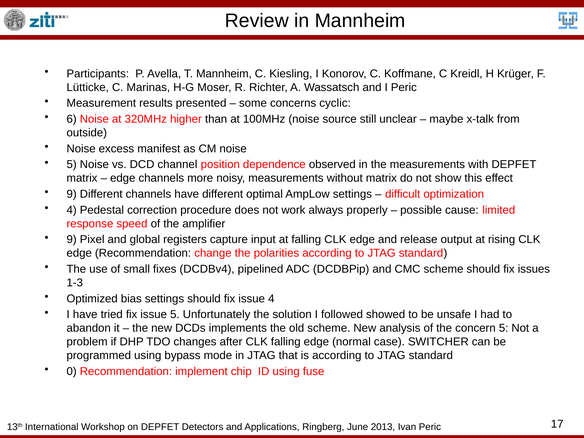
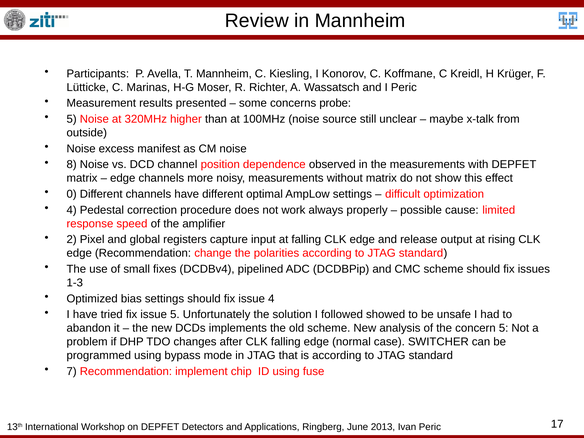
cyclic: cyclic -> probe
6 at (72, 119): 6 -> 5
5 at (72, 165): 5 -> 8
9 at (72, 194): 9 -> 0
9 at (72, 240): 9 -> 2
0: 0 -> 7
